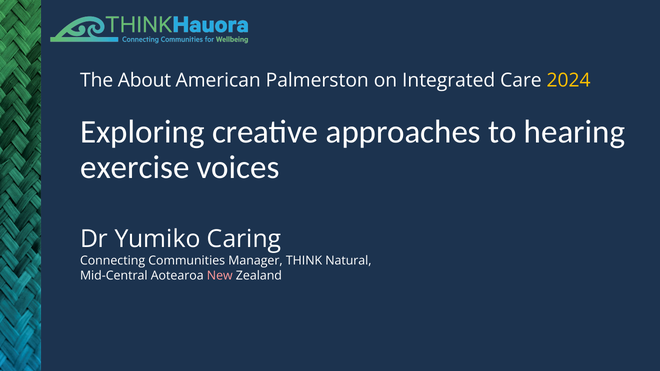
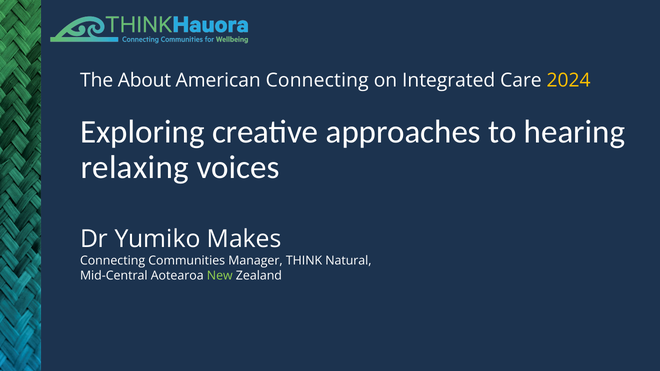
American Palmerston: Palmerston -> Connecting
exercise: exercise -> relaxing
Caring: Caring -> Makes
New colour: pink -> light green
